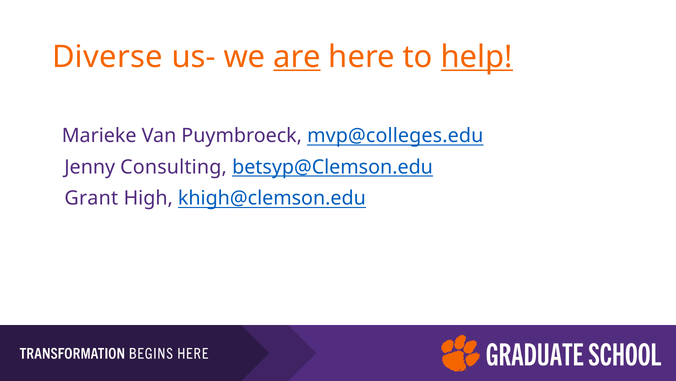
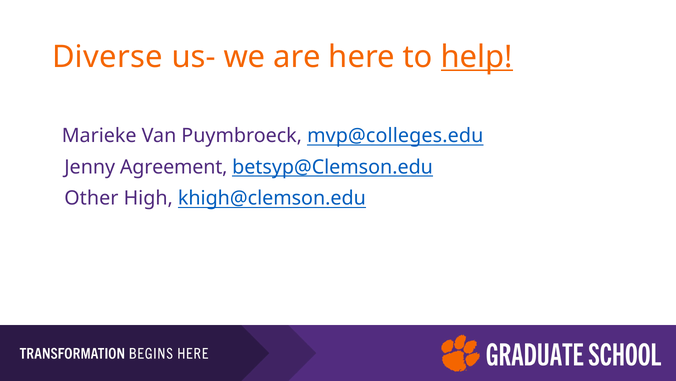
are underline: present -> none
Consulting: Consulting -> Agreement
Grant: Grant -> Other
